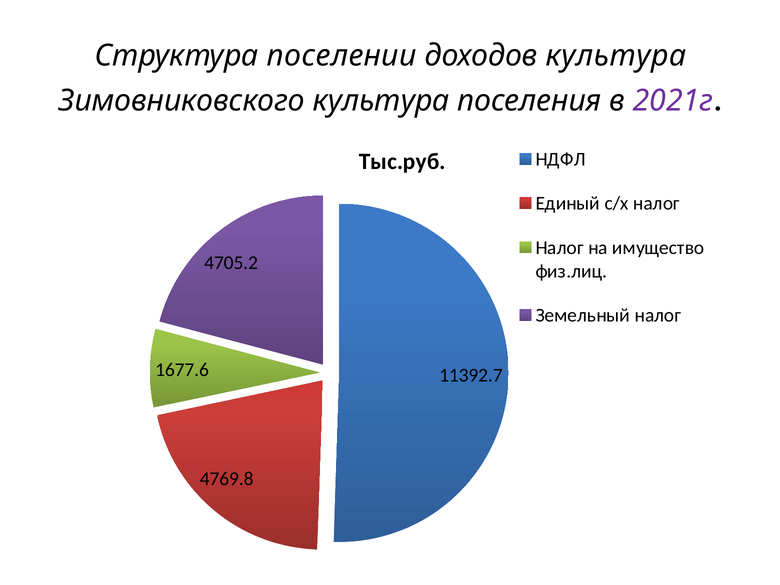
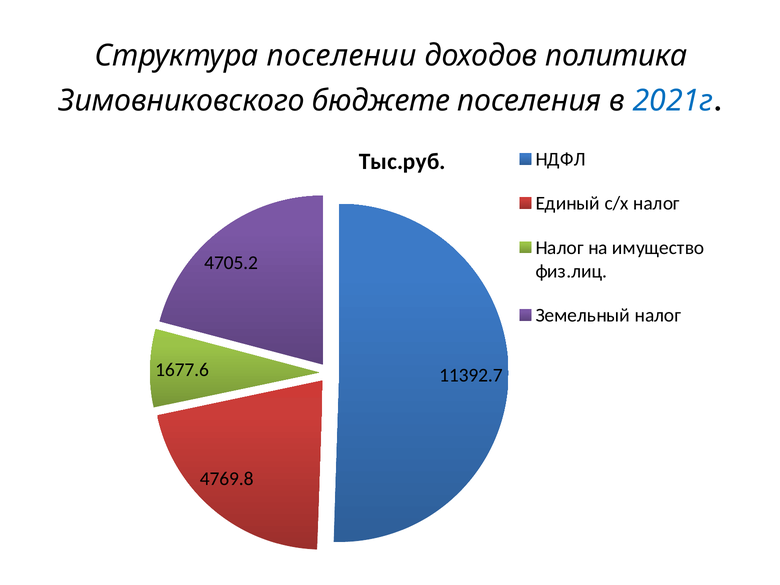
доходов культура: культура -> политика
Зимовниковского культура: культура -> бюджете
2021г colour: purple -> blue
